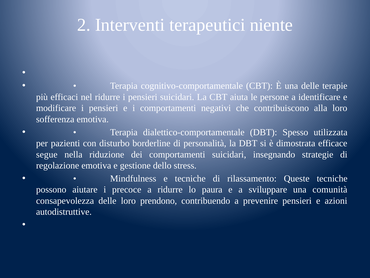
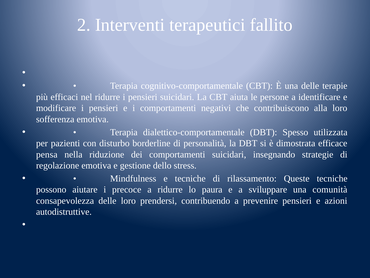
niente: niente -> fallito
segue: segue -> pensa
prendono: prendono -> prendersi
